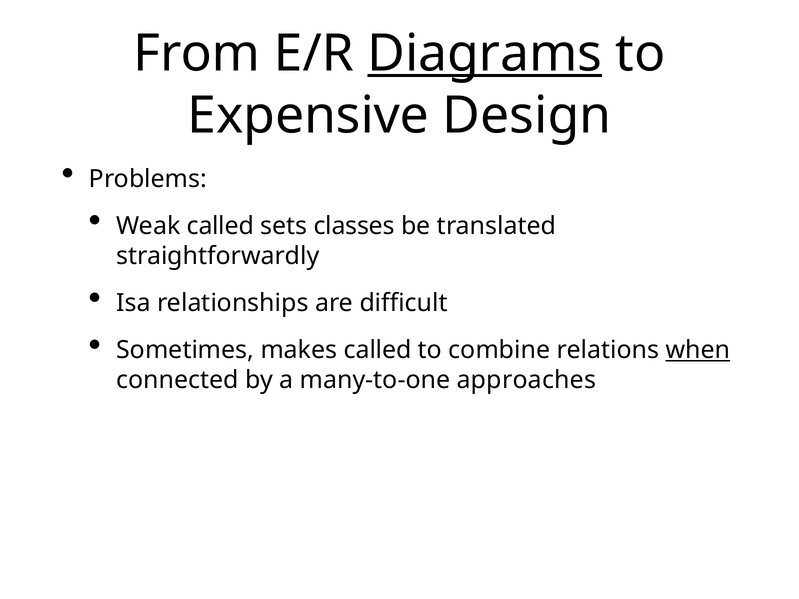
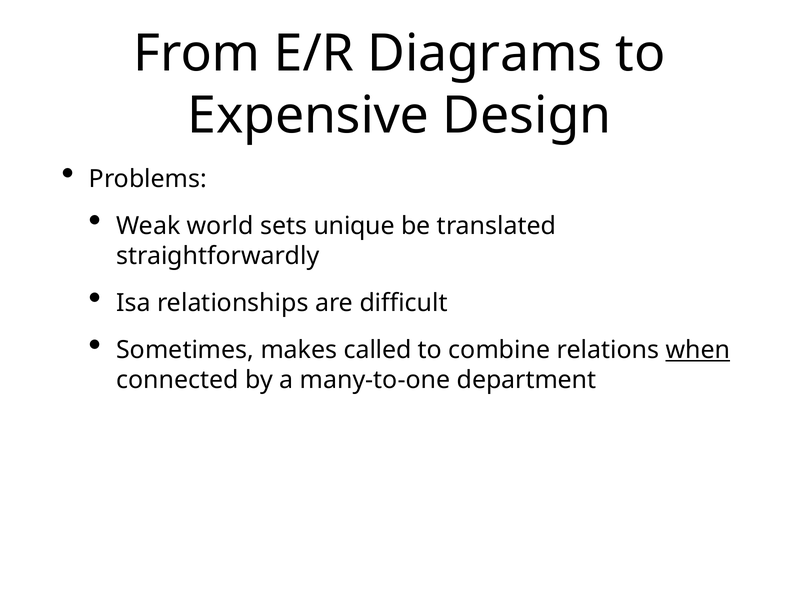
Diagrams underline: present -> none
Weak called: called -> world
classes: classes -> unique
approaches: approaches -> department
